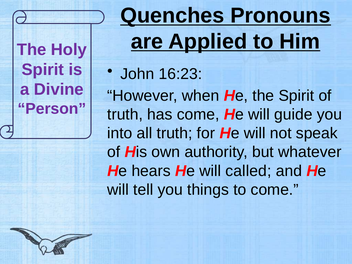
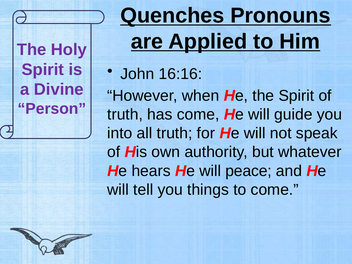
16:23: 16:23 -> 16:16
called: called -> peace
